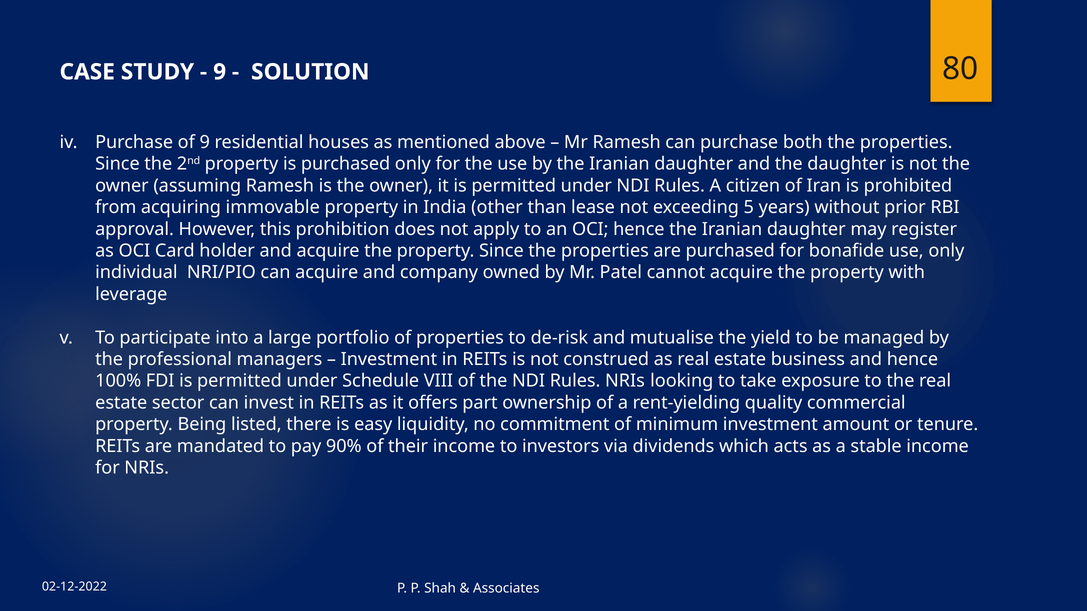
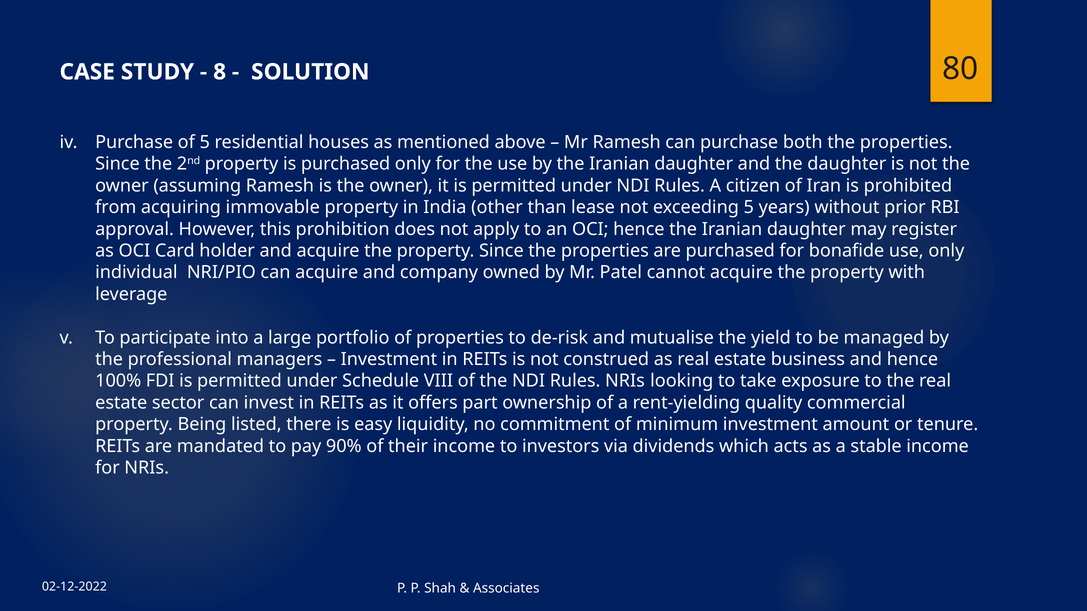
9 at (220, 72): 9 -> 8
of 9: 9 -> 5
